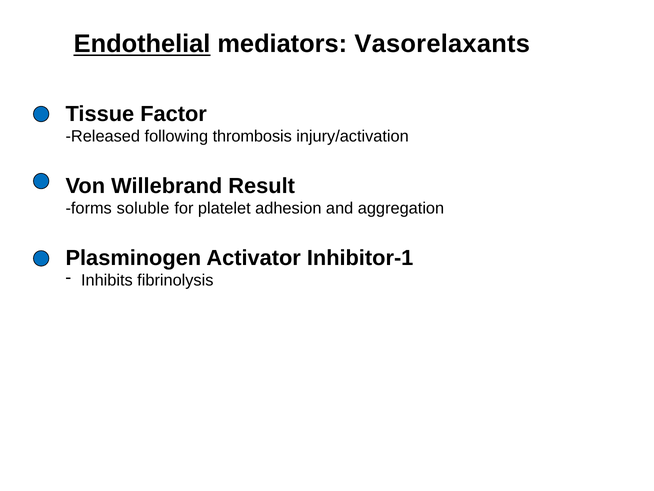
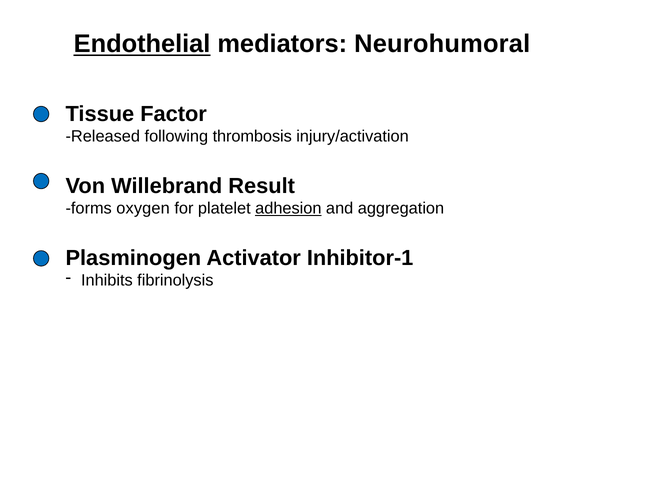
Vasorelaxants: Vasorelaxants -> Neurohumoral
soluble: soluble -> oxygen
adhesion underline: none -> present
